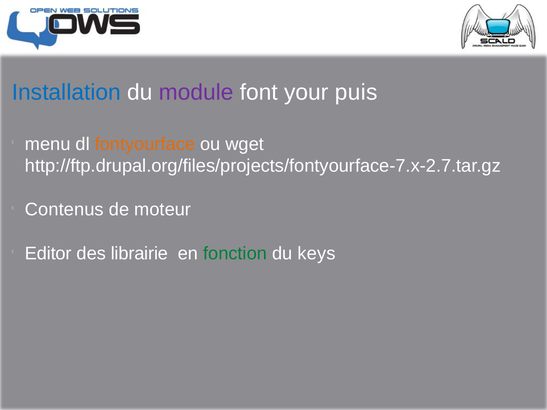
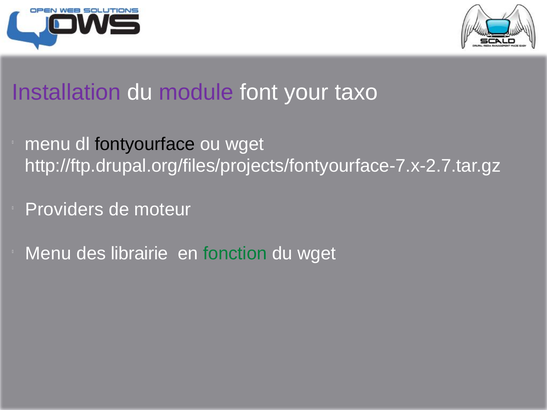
Installation colour: blue -> purple
puis: puis -> taxo
fontyourface colour: orange -> black
Contenus: Contenus -> Providers
Editor at (48, 254): Editor -> Menu
du keys: keys -> wget
